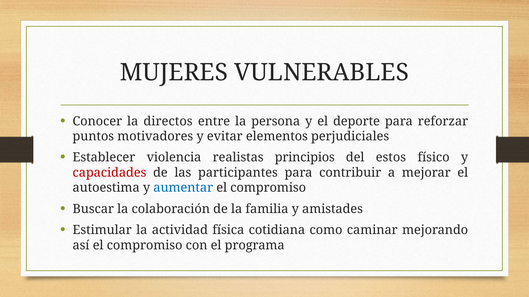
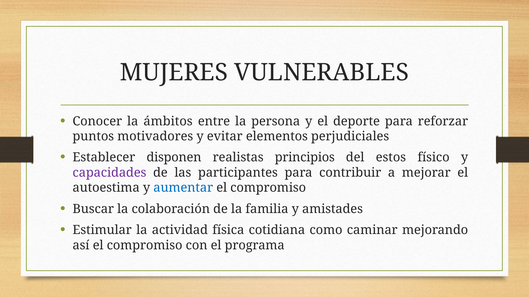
directos: directos -> ámbitos
violencia: violencia -> disponen
capacidades colour: red -> purple
